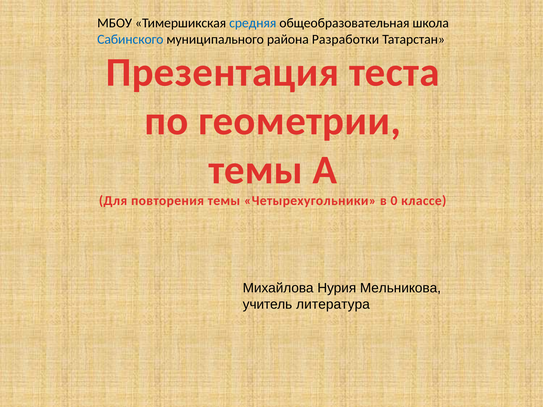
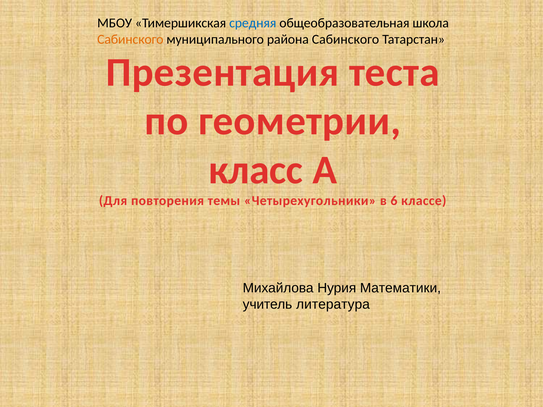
Сабинского at (130, 39) colour: blue -> orange
района Разработки: Разработки -> Сабинского
темы at (256, 170): темы -> класс
0: 0 -> 6
Мельникова: Мельникова -> Математики
